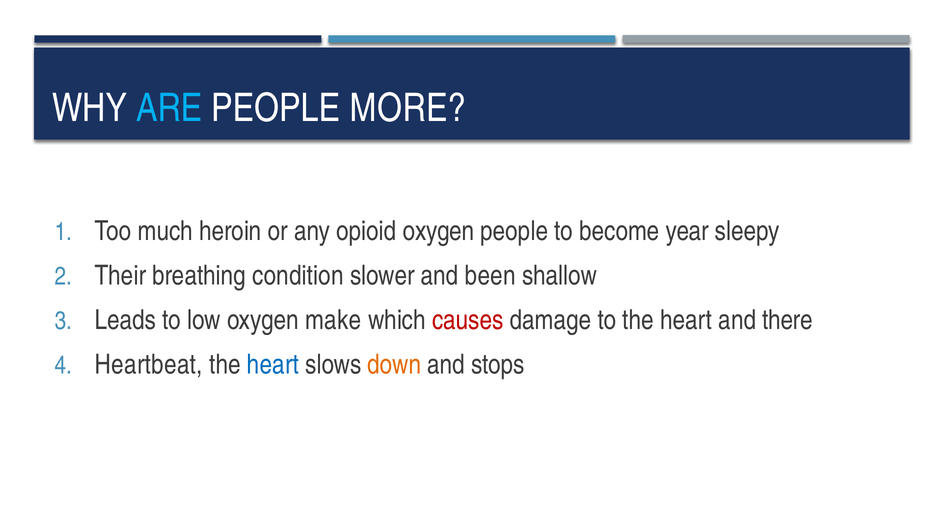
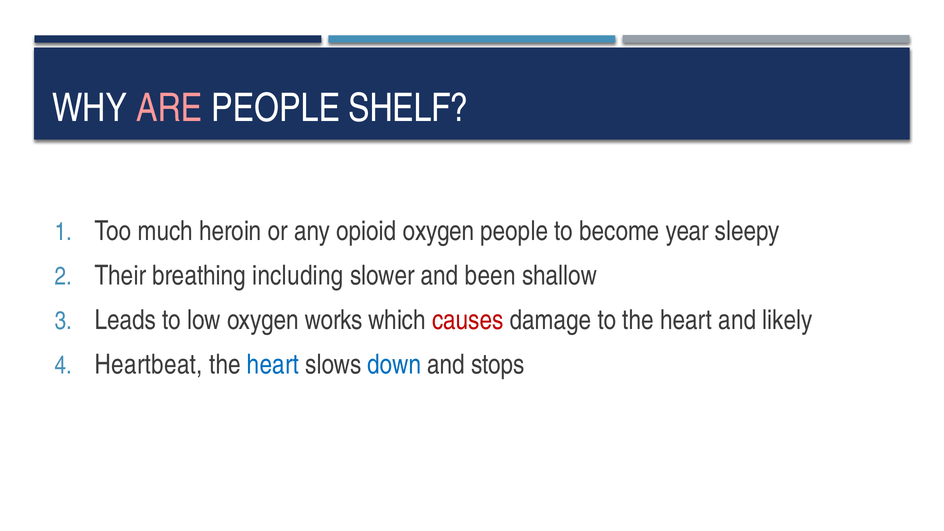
ARE colour: light blue -> pink
MORE: MORE -> SHELF
condition: condition -> including
make: make -> works
there: there -> likely
down colour: orange -> blue
